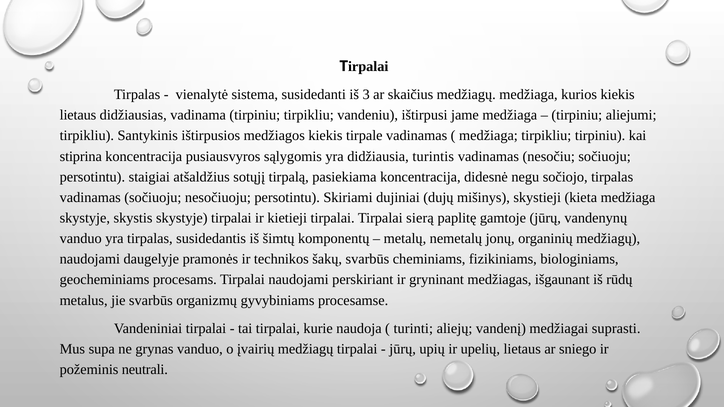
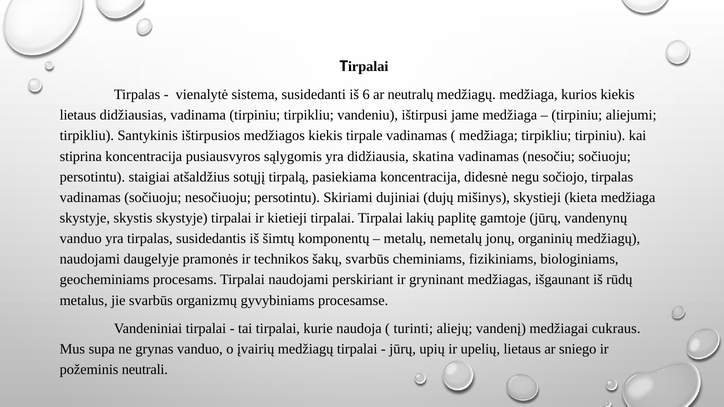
3: 3 -> 6
skaičius: skaičius -> neutralų
turintis: turintis -> skatina
sierą: sierą -> lakių
suprasti: suprasti -> cukraus
